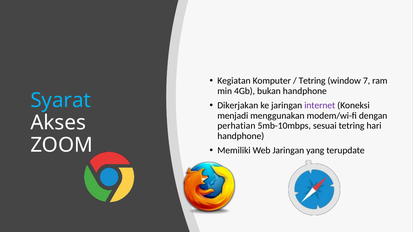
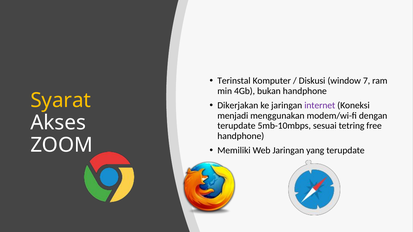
Kegiatan: Kegiatan -> Terinstal
Tetring at (312, 81): Tetring -> Diskusi
Syarat colour: light blue -> yellow
perhatian at (236, 126): perhatian -> terupdate
hari: hari -> free
